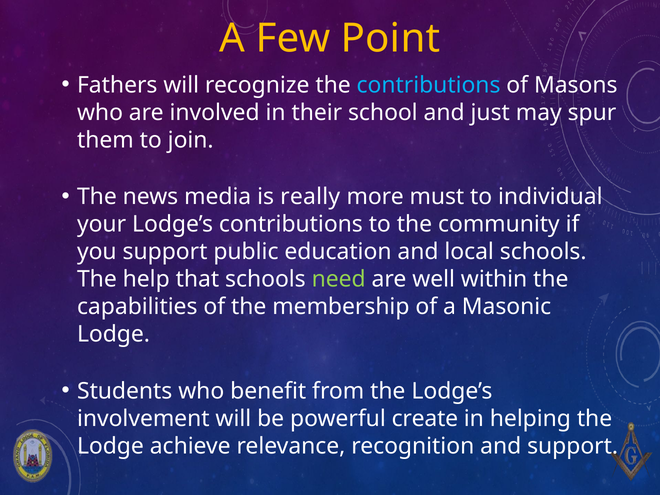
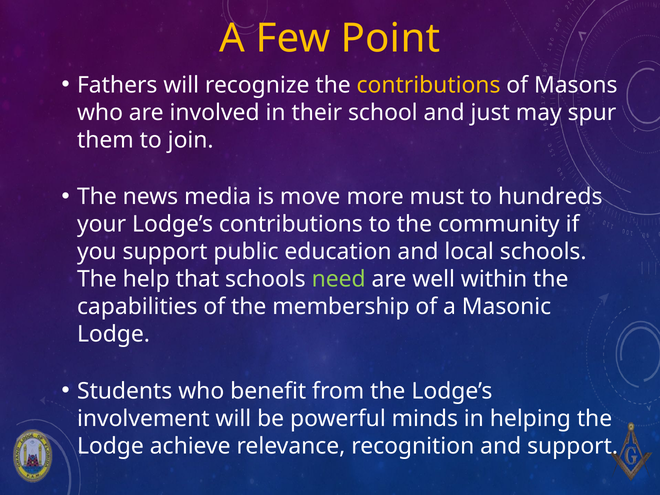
contributions at (429, 85) colour: light blue -> yellow
really: really -> move
individual: individual -> hundreds
create: create -> minds
